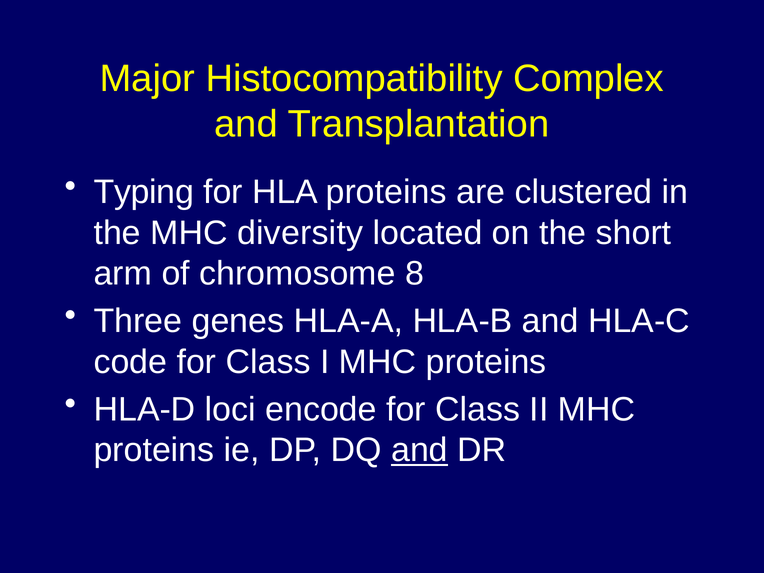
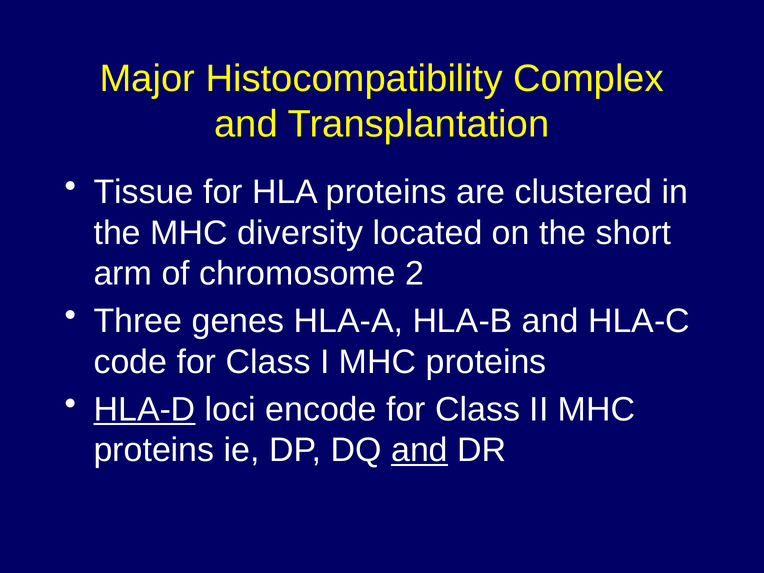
Typing: Typing -> Tissue
8: 8 -> 2
HLA-D underline: none -> present
